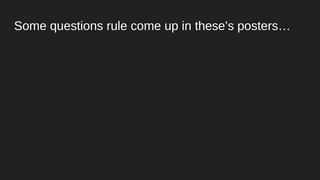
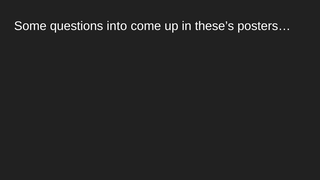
rule: rule -> into
